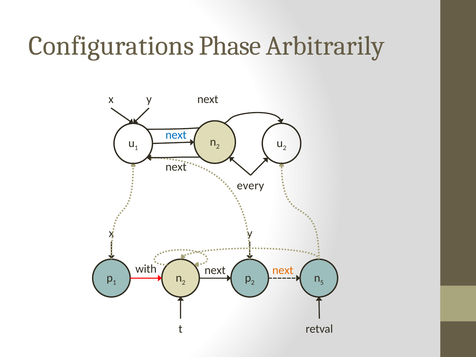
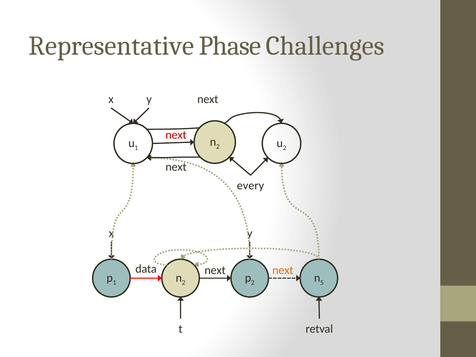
Configurations: Configurations -> Representative
Arbitrarily: Arbitrarily -> Challenges
next at (176, 135) colour: blue -> red
with: with -> data
